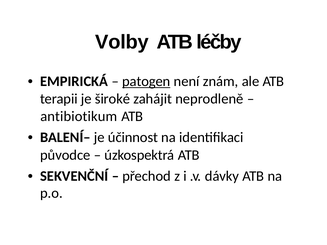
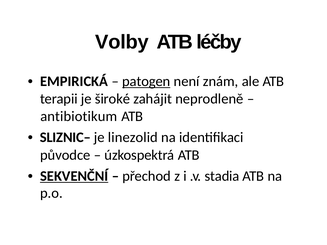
BALENÍ–: BALENÍ– -> SLIZNIC–
účinnost: účinnost -> linezolid
SEKVENČNÍ underline: none -> present
dávky: dávky -> stadia
